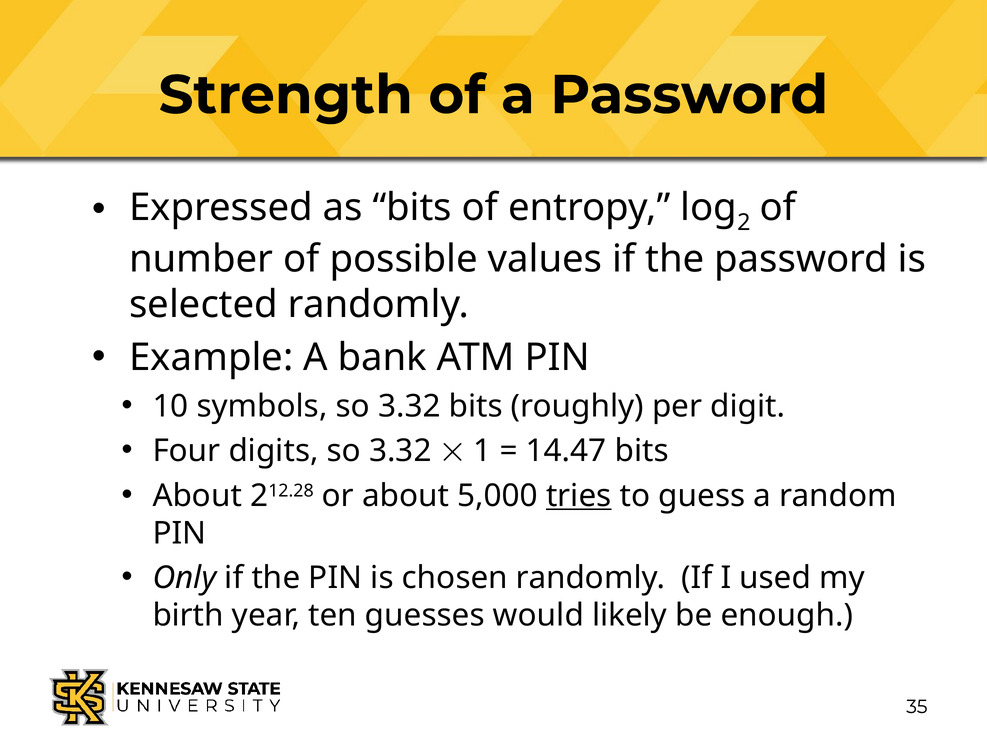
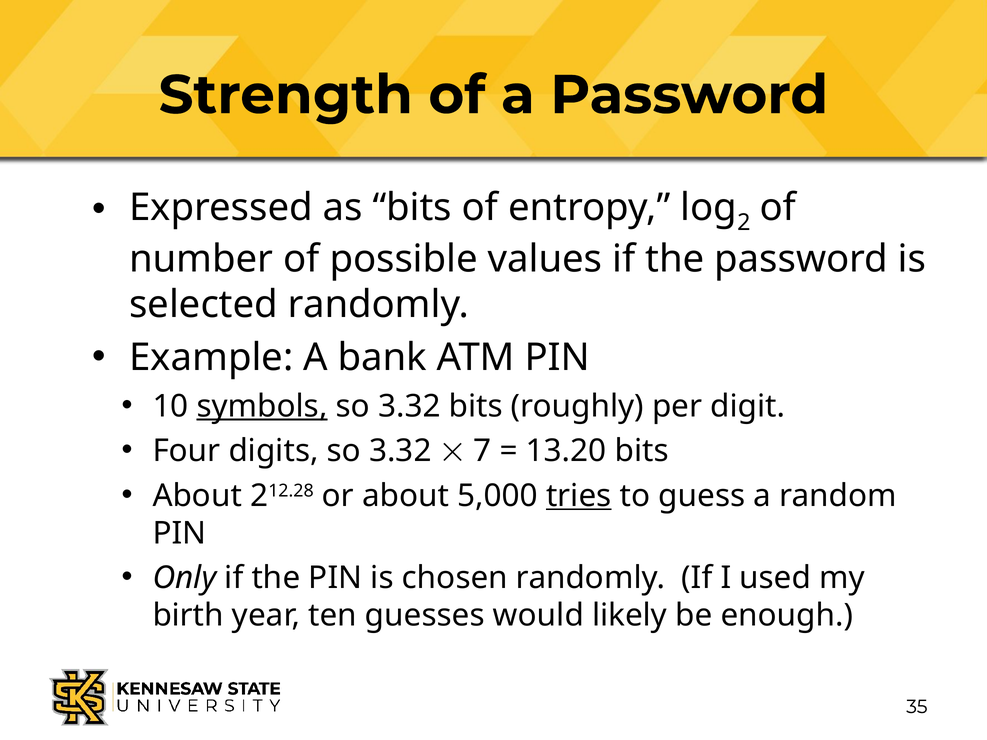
symbols underline: none -> present
1: 1 -> 7
14.47: 14.47 -> 13.20
